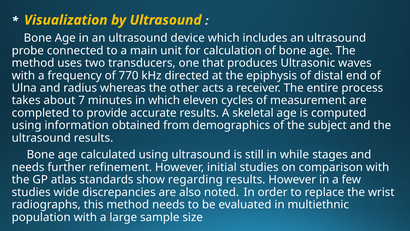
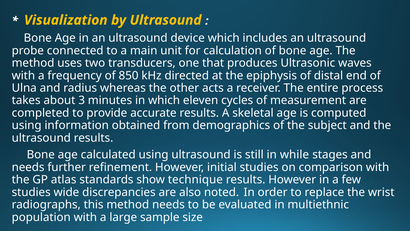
770: 770 -> 850
7: 7 -> 3
regarding: regarding -> technique
